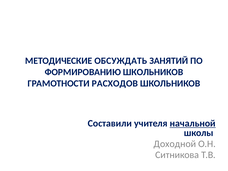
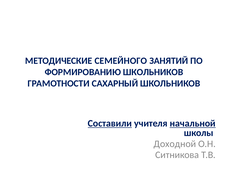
ОБСУЖДАТЬ: ОБСУЖДАТЬ -> СЕМЕЙНОГО
РАСХОДОВ: РАСХОДОВ -> САХАРНЫЙ
Составили underline: none -> present
